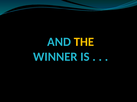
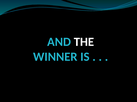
THE colour: yellow -> white
